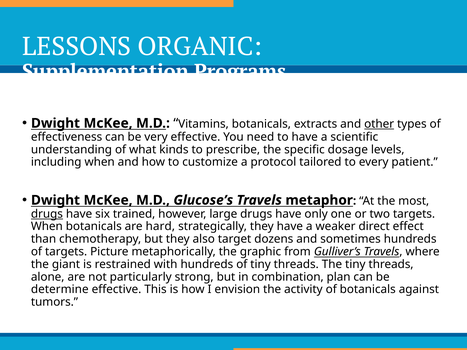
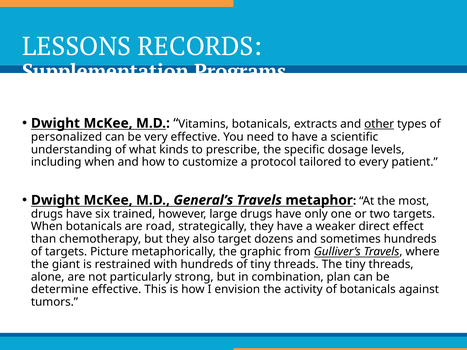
ORGANIC: ORGANIC -> RECORDS
effectiveness: effectiveness -> personalized
Glucose’s: Glucose’s -> General’s
drugs at (47, 214) underline: present -> none
hard: hard -> road
